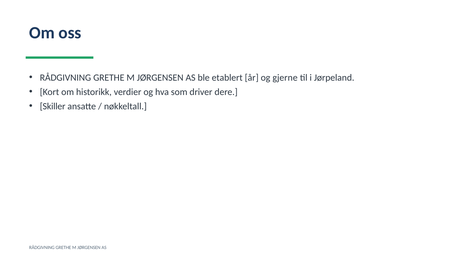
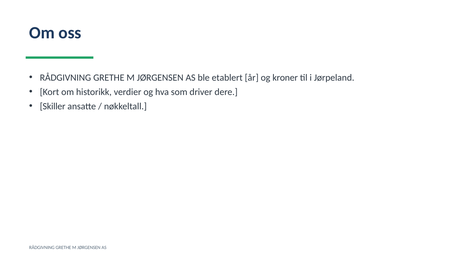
gjerne: gjerne -> kroner
